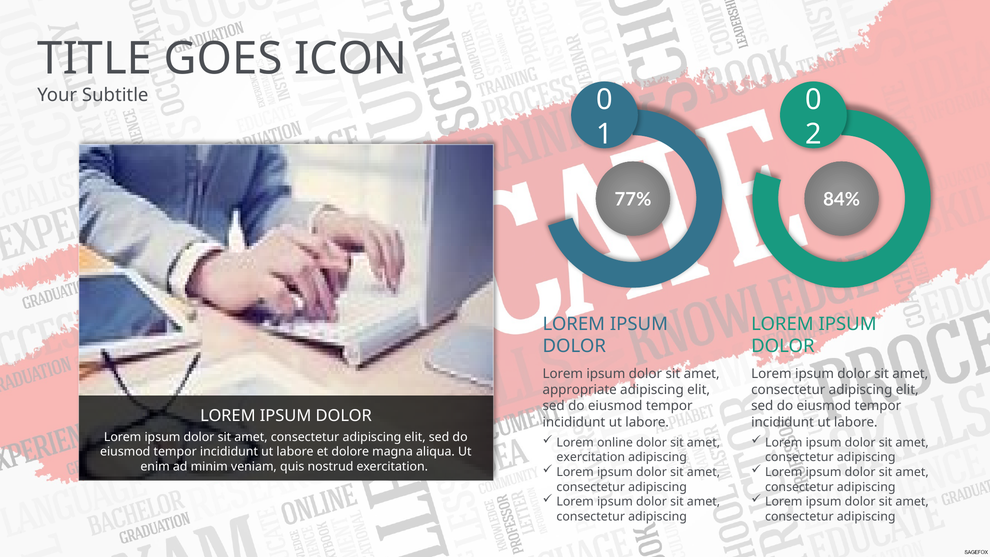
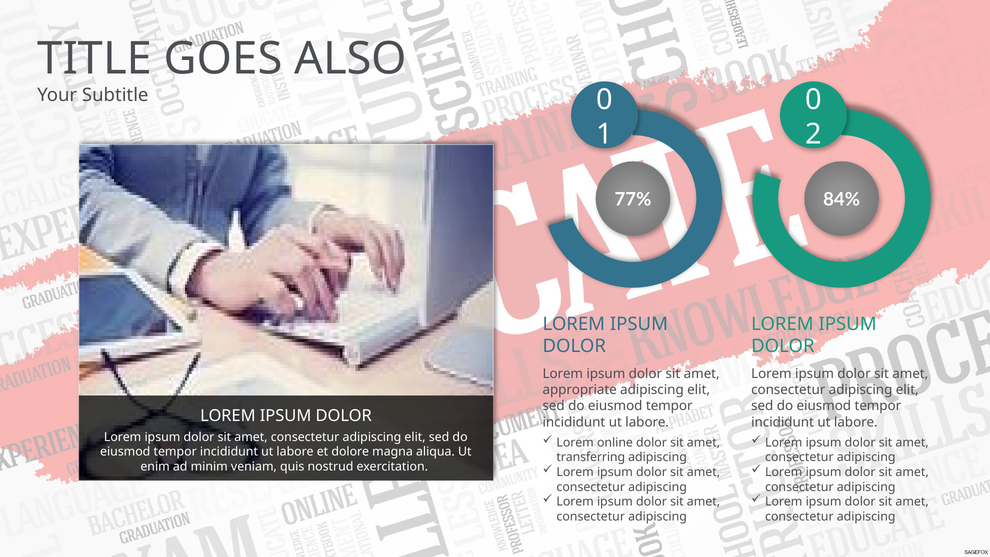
ICON: ICON -> ALSO
exercitation at (591, 457): exercitation -> transferring
